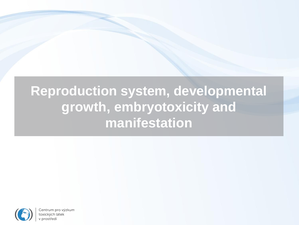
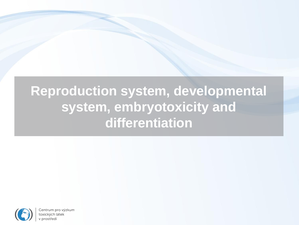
growth at (86, 107): growth -> system
manifestation: manifestation -> differentiation
